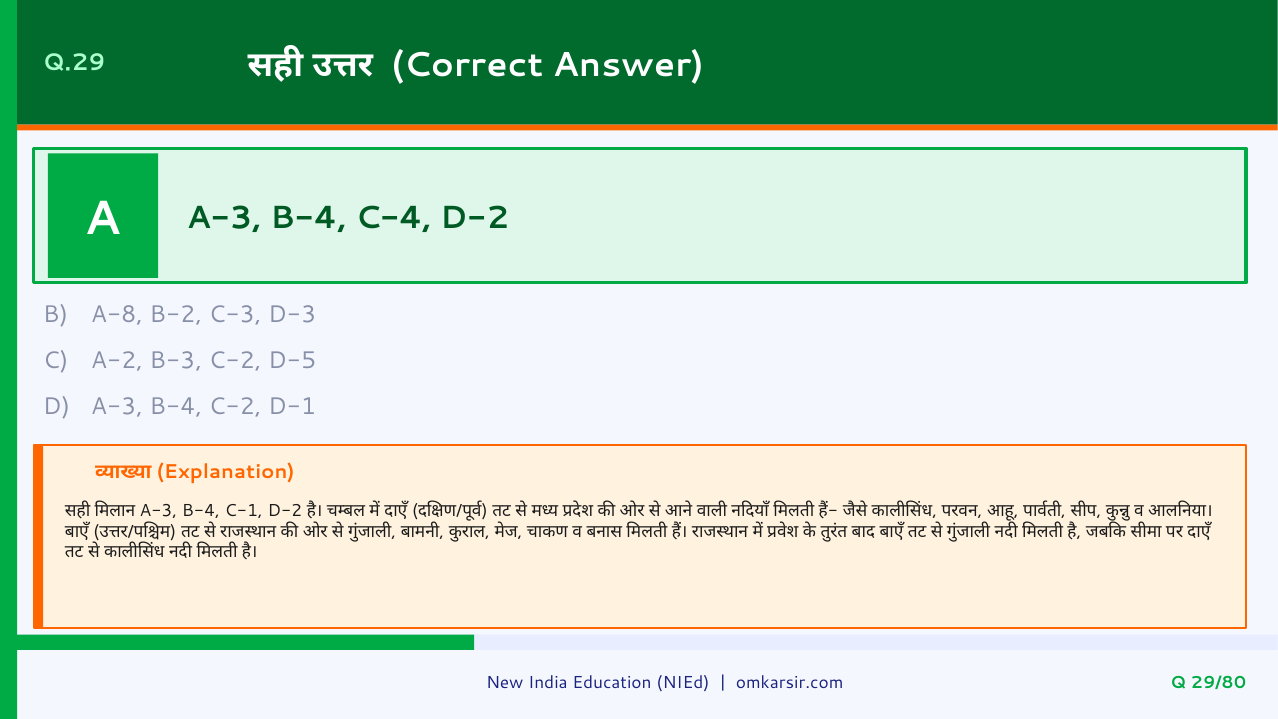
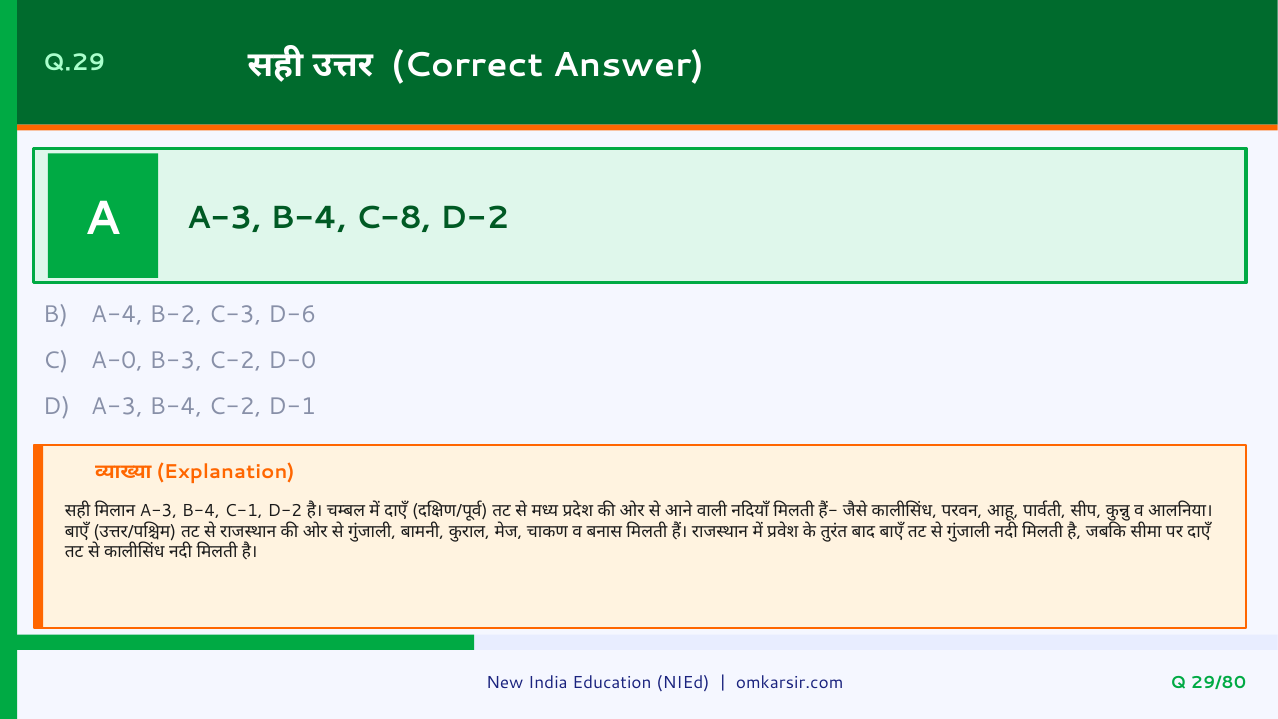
C-4: C-4 -> C-8
A-8: A-8 -> A-4
D-3: D-3 -> D-6
A-2: A-2 -> A-0
D-5: D-5 -> D-0
